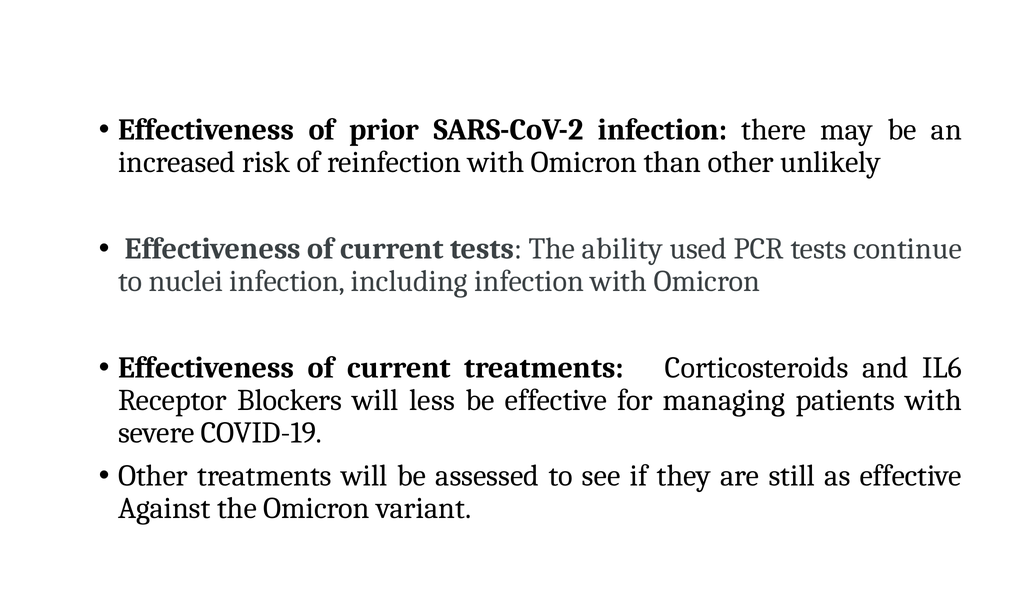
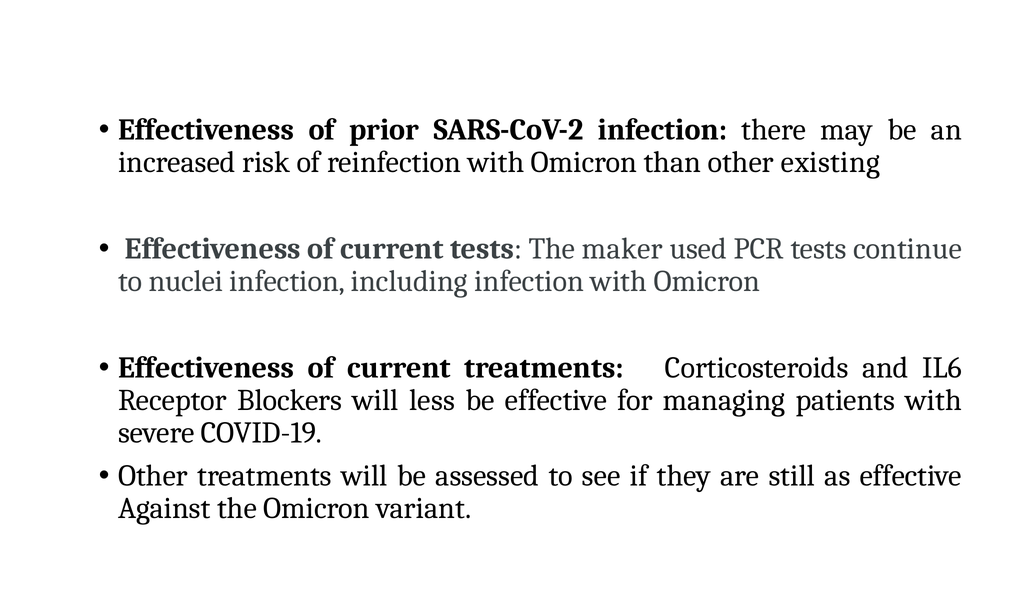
unlikely: unlikely -> existing
ability: ability -> maker
